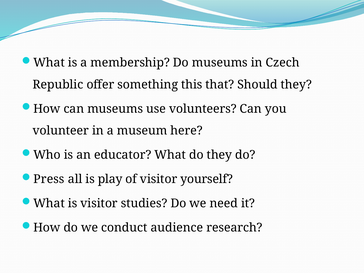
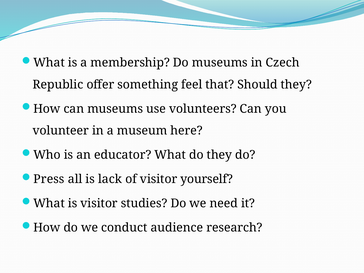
this: this -> feel
play: play -> lack
